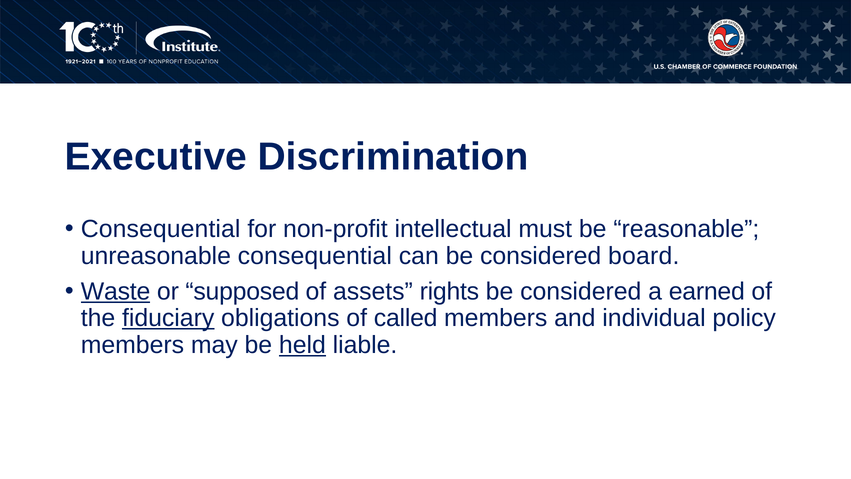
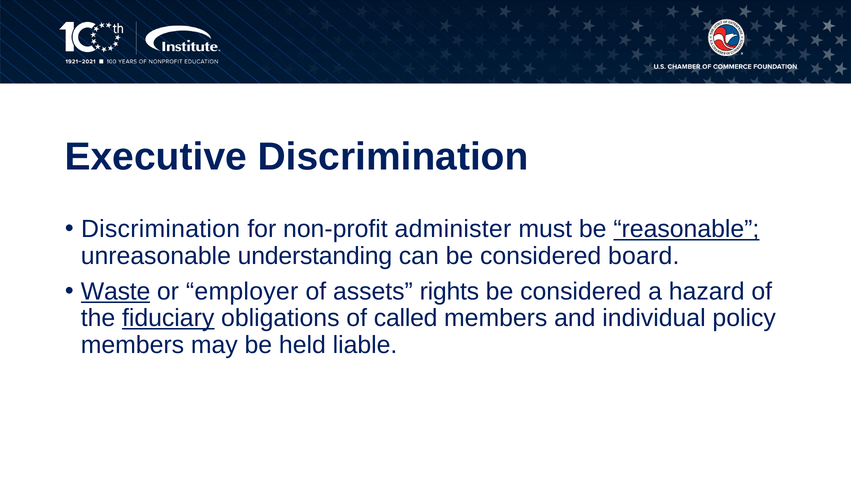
Consequential at (161, 229): Consequential -> Discrimination
intellectual: intellectual -> administer
reasonable underline: none -> present
unreasonable consequential: consequential -> understanding
supposed: supposed -> employer
earned: earned -> hazard
held underline: present -> none
